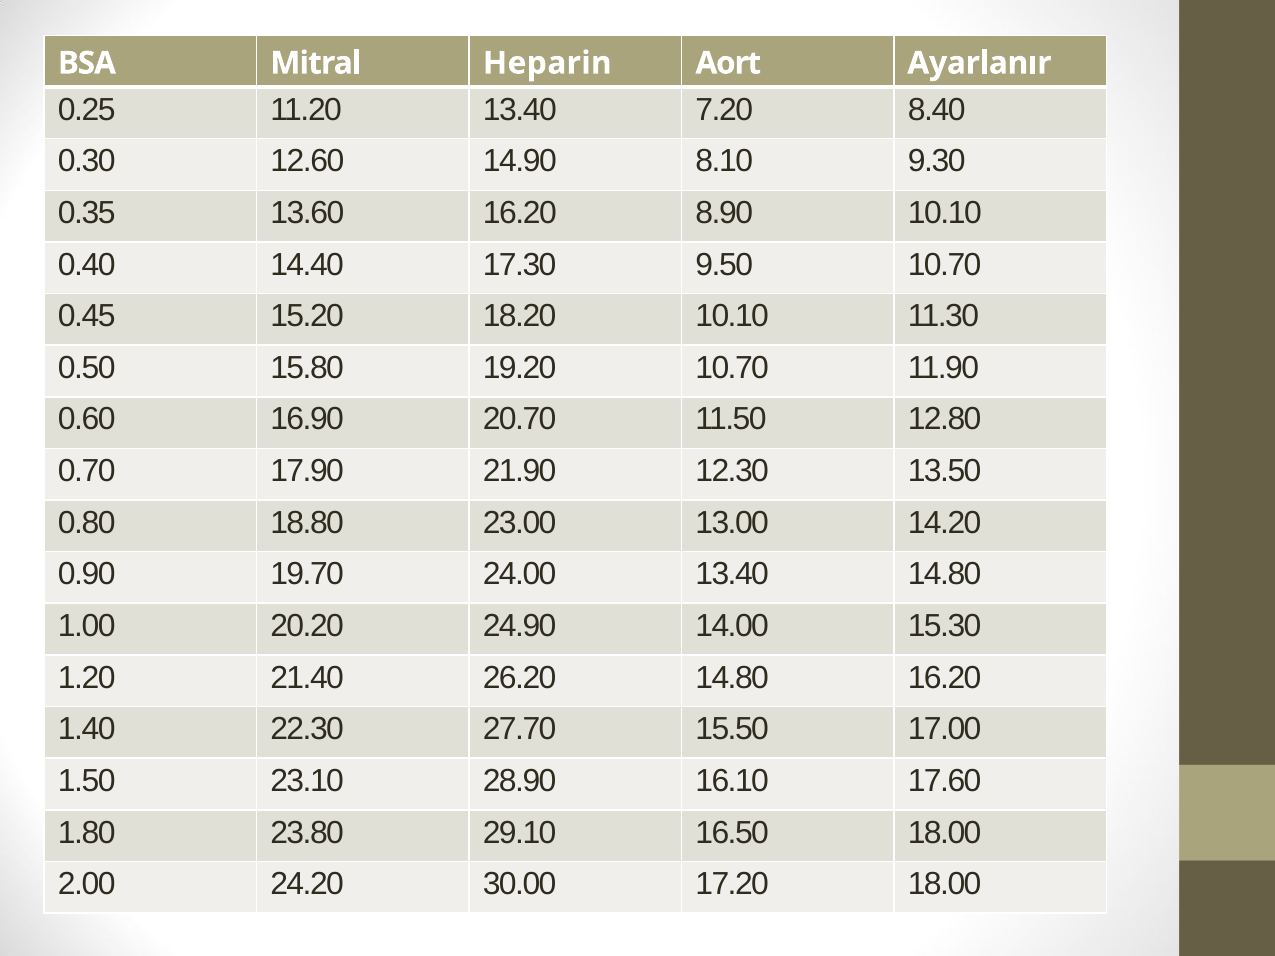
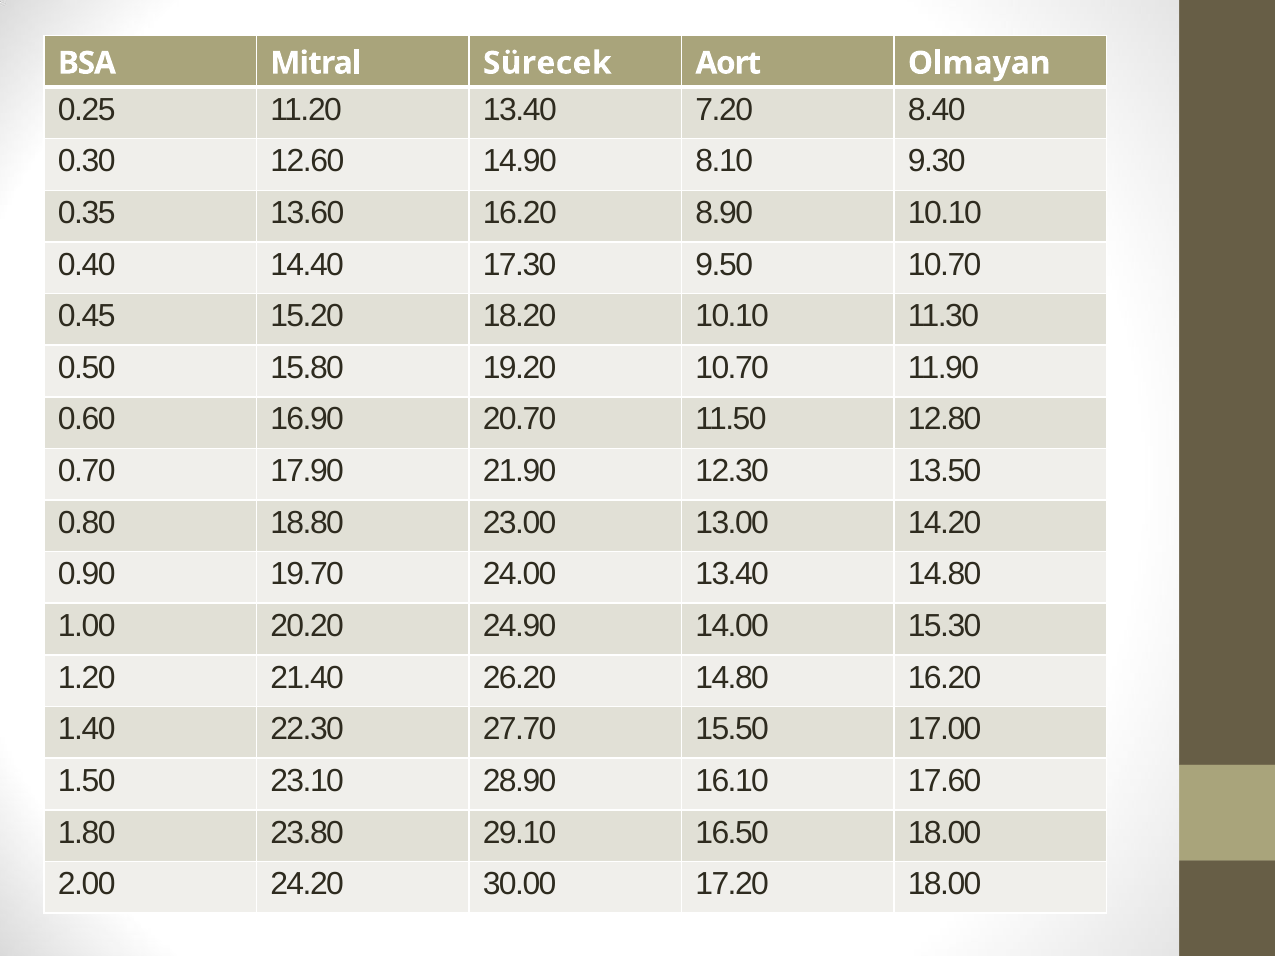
Heparin: Heparin -> Sürecek
Ayarlanır: Ayarlanır -> Olmayan
